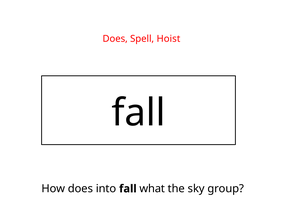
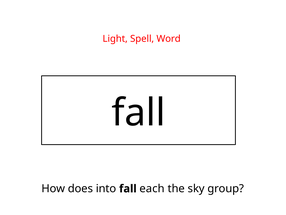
Does at (115, 39): Does -> Light
Hoist: Hoist -> Word
what: what -> each
